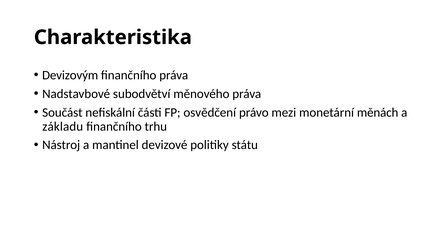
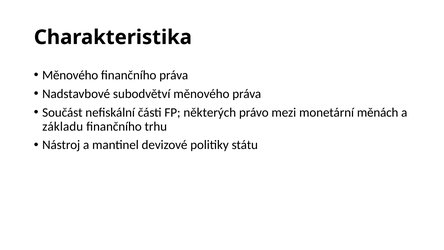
Devizovým at (70, 75): Devizovým -> Měnového
osvědčení: osvědčení -> některých
